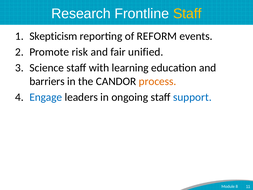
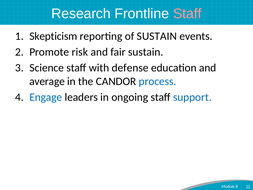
Staff at (187, 14) colour: yellow -> pink
of REFORM: REFORM -> SUSTAIN
fair unified: unified -> sustain
learning: learning -> defense
barriers: barriers -> average
process colour: orange -> blue
